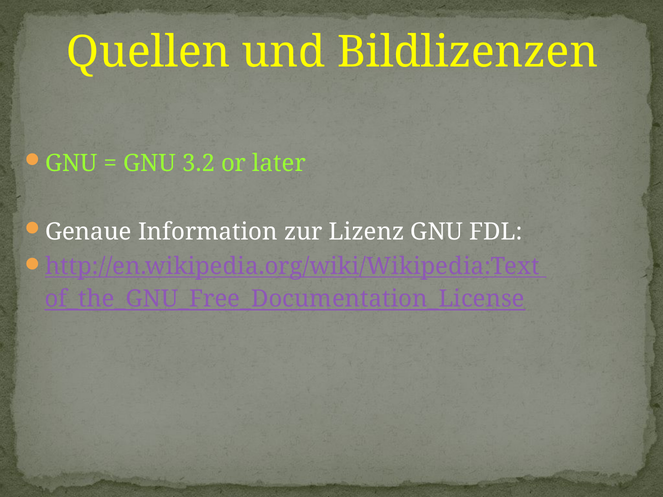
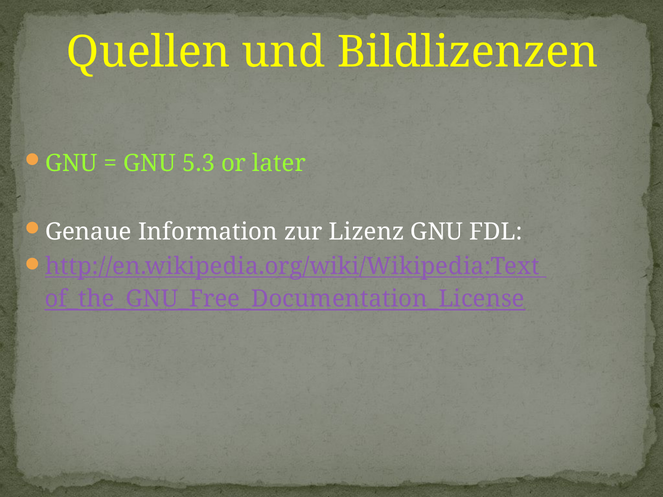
3.2: 3.2 -> 5.3
